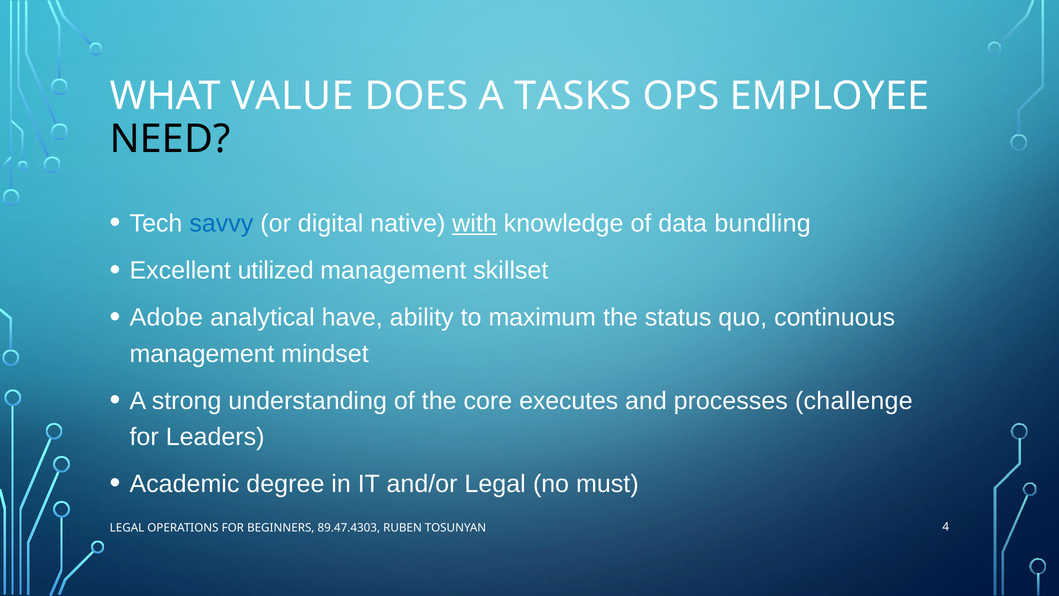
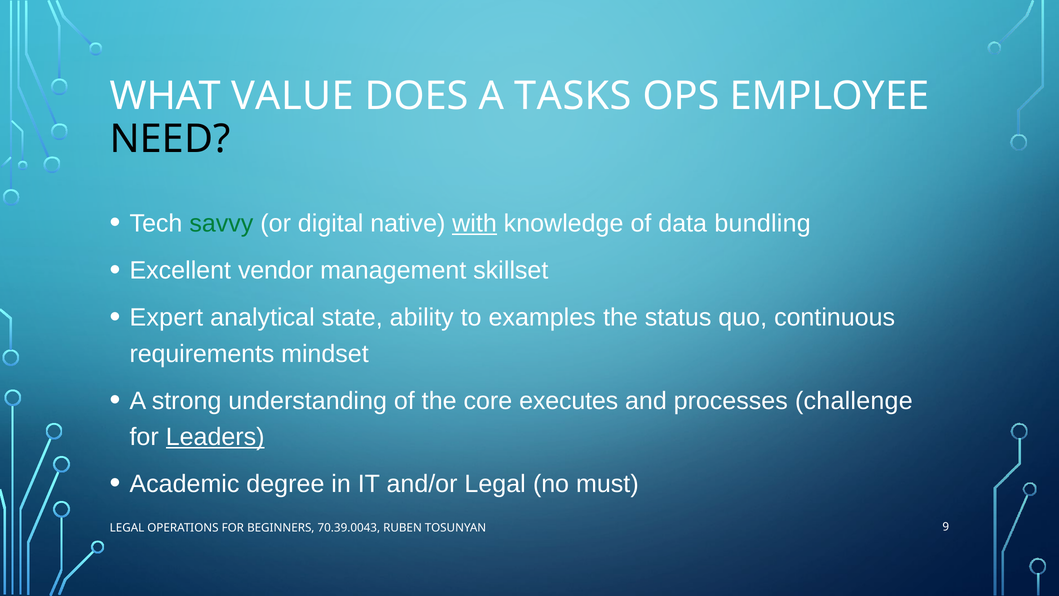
savvy colour: blue -> green
utilized: utilized -> vendor
Adobe: Adobe -> Expert
have: have -> state
maximum: maximum -> examples
management at (202, 354): management -> requirements
Leaders underline: none -> present
89.47.4303: 89.47.4303 -> 70.39.0043
4: 4 -> 9
